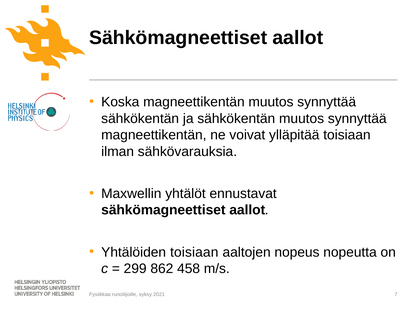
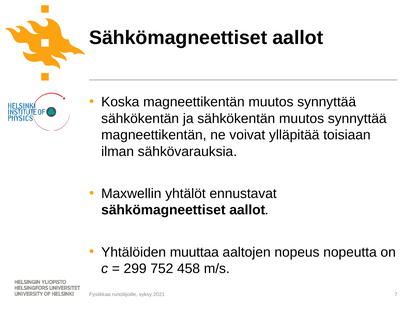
Yhtälöiden toisiaan: toisiaan -> muuttaa
862: 862 -> 752
